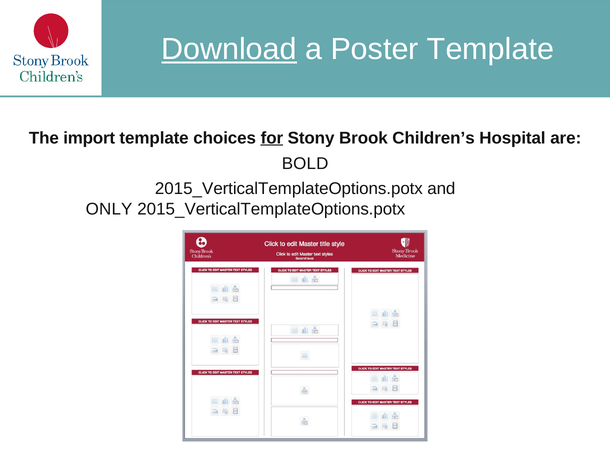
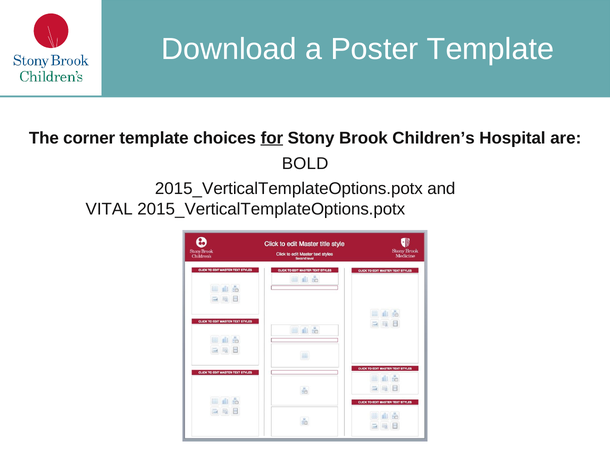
Download underline: present -> none
import: import -> corner
ONLY: ONLY -> VITAL
